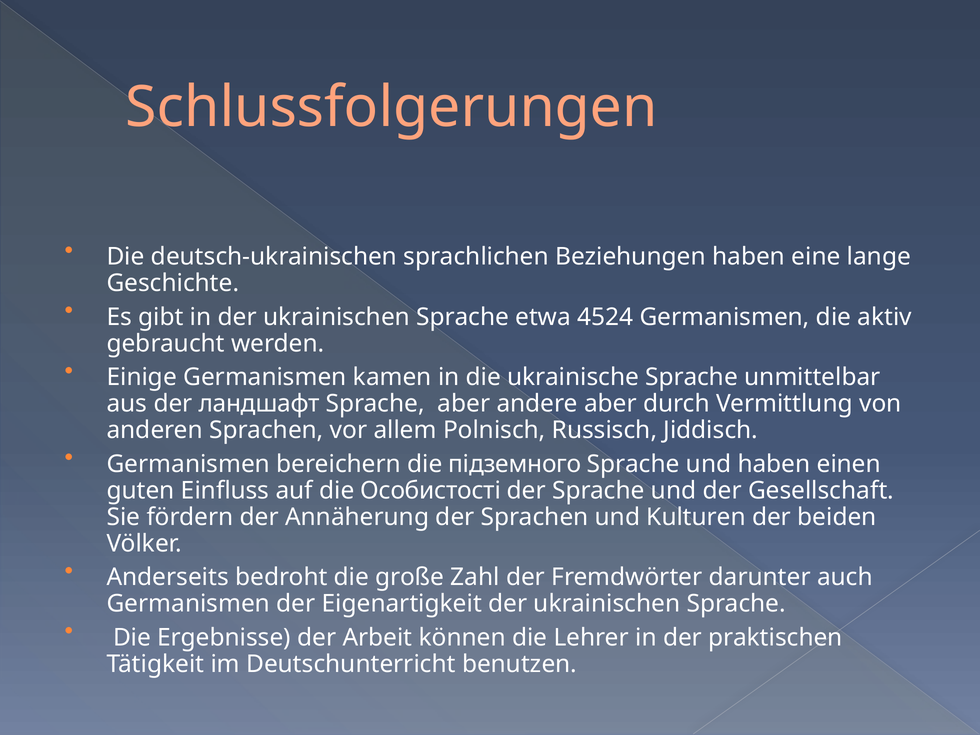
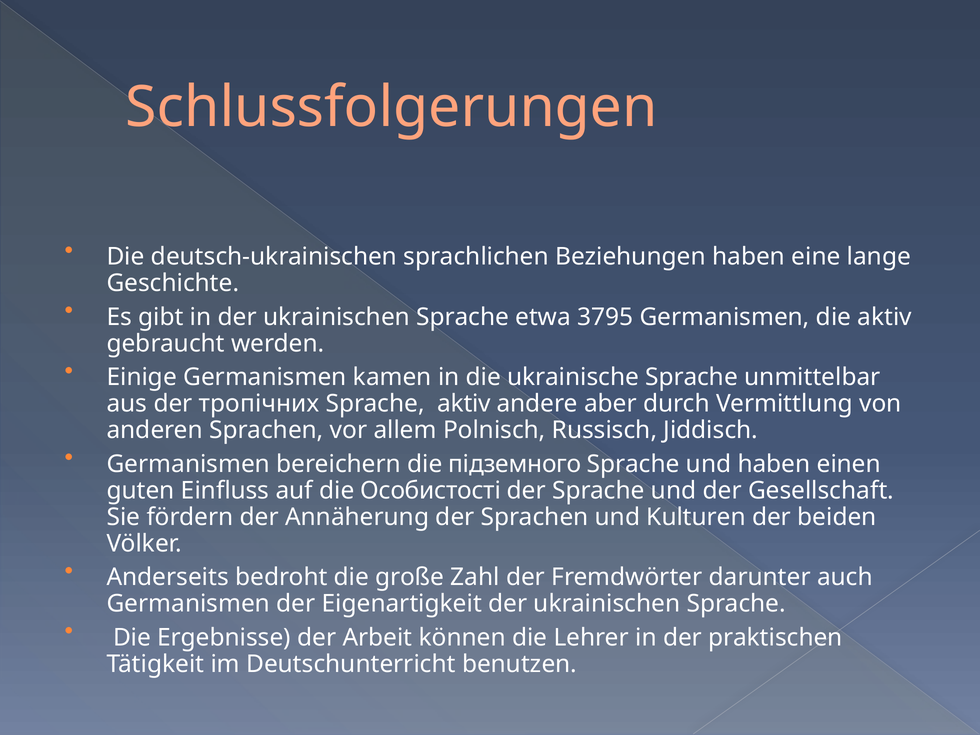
4524: 4524 -> 3795
ландшафт: ландшафт -> тропічних
Sprache aber: aber -> aktiv
